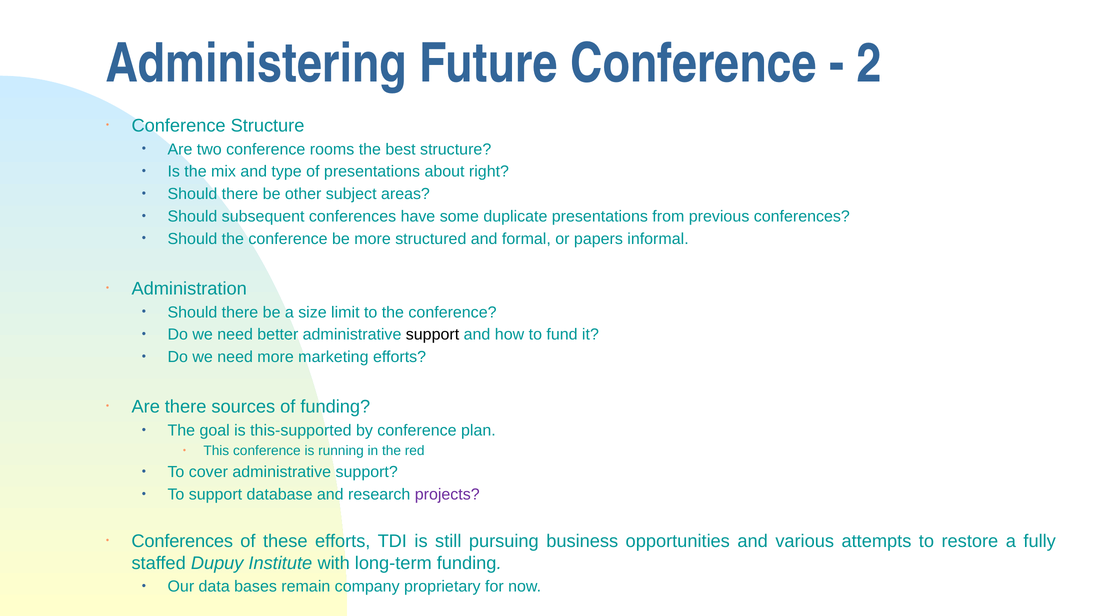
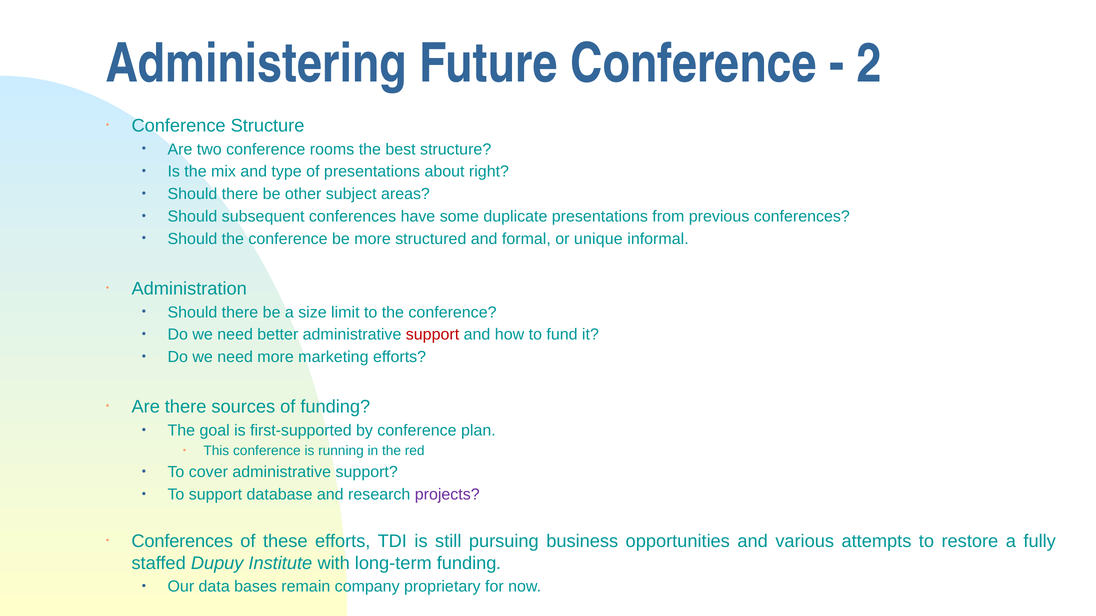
papers: papers -> unique
support at (433, 335) colour: black -> red
this-supported: this-supported -> first-supported
